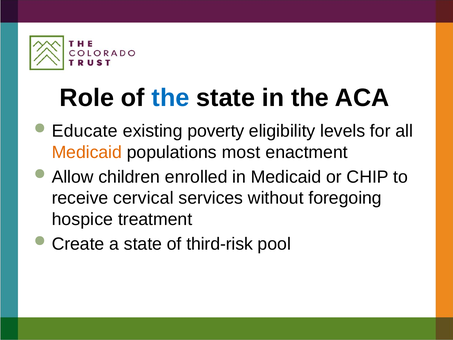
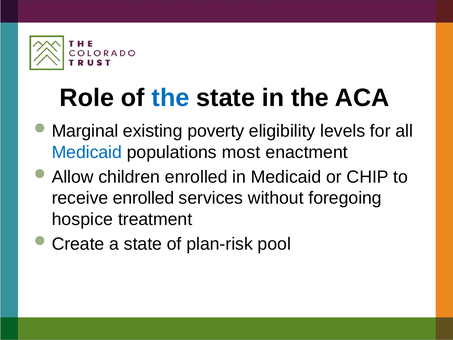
Educate: Educate -> Marginal
Medicaid at (87, 152) colour: orange -> blue
receive cervical: cervical -> enrolled
third-risk: third-risk -> plan-risk
